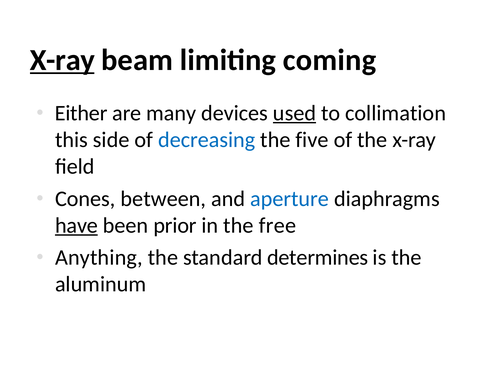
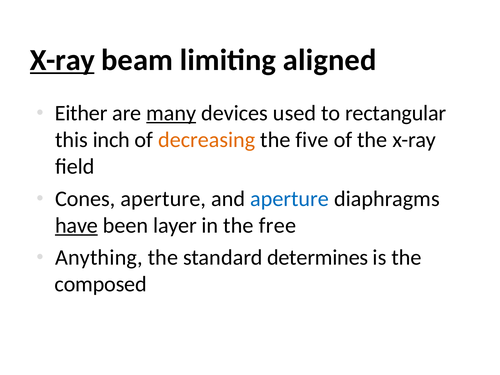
coming: coming -> aligned
many underline: none -> present
used underline: present -> none
collimation: collimation -> rectangular
side: side -> inch
decreasing colour: blue -> orange
Cones between: between -> aperture
prior: prior -> layer
aluminum: aluminum -> composed
